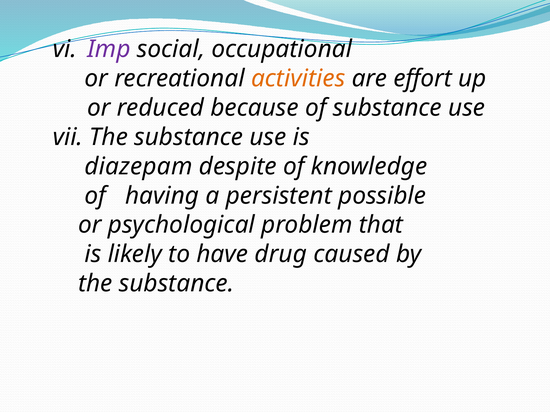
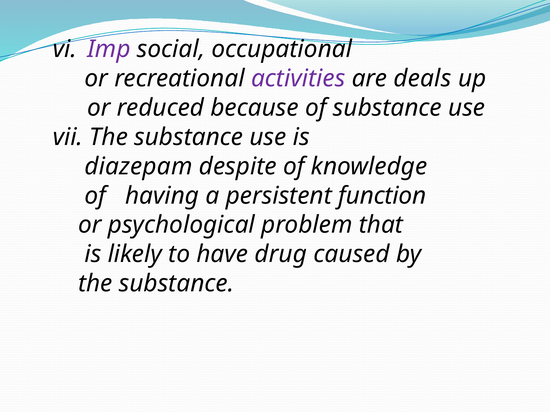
activities colour: orange -> purple
effort: effort -> deals
possible: possible -> function
